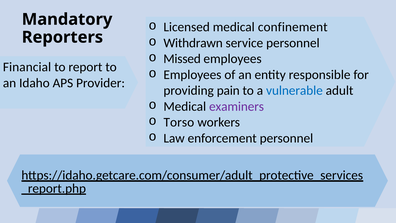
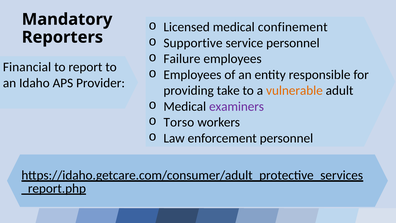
Withdrawn: Withdrawn -> Supportive
Missed: Missed -> Failure
pain: pain -> take
vulnerable colour: blue -> orange
